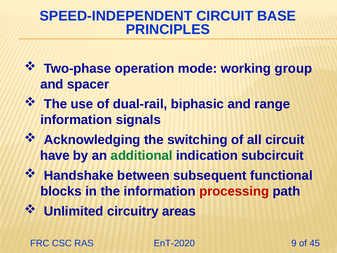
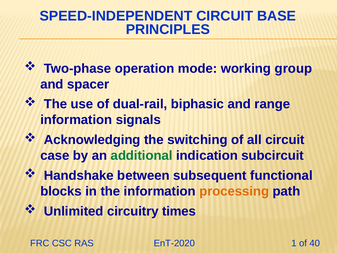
have: have -> case
processing colour: red -> orange
areas: areas -> times
9: 9 -> 1
45: 45 -> 40
